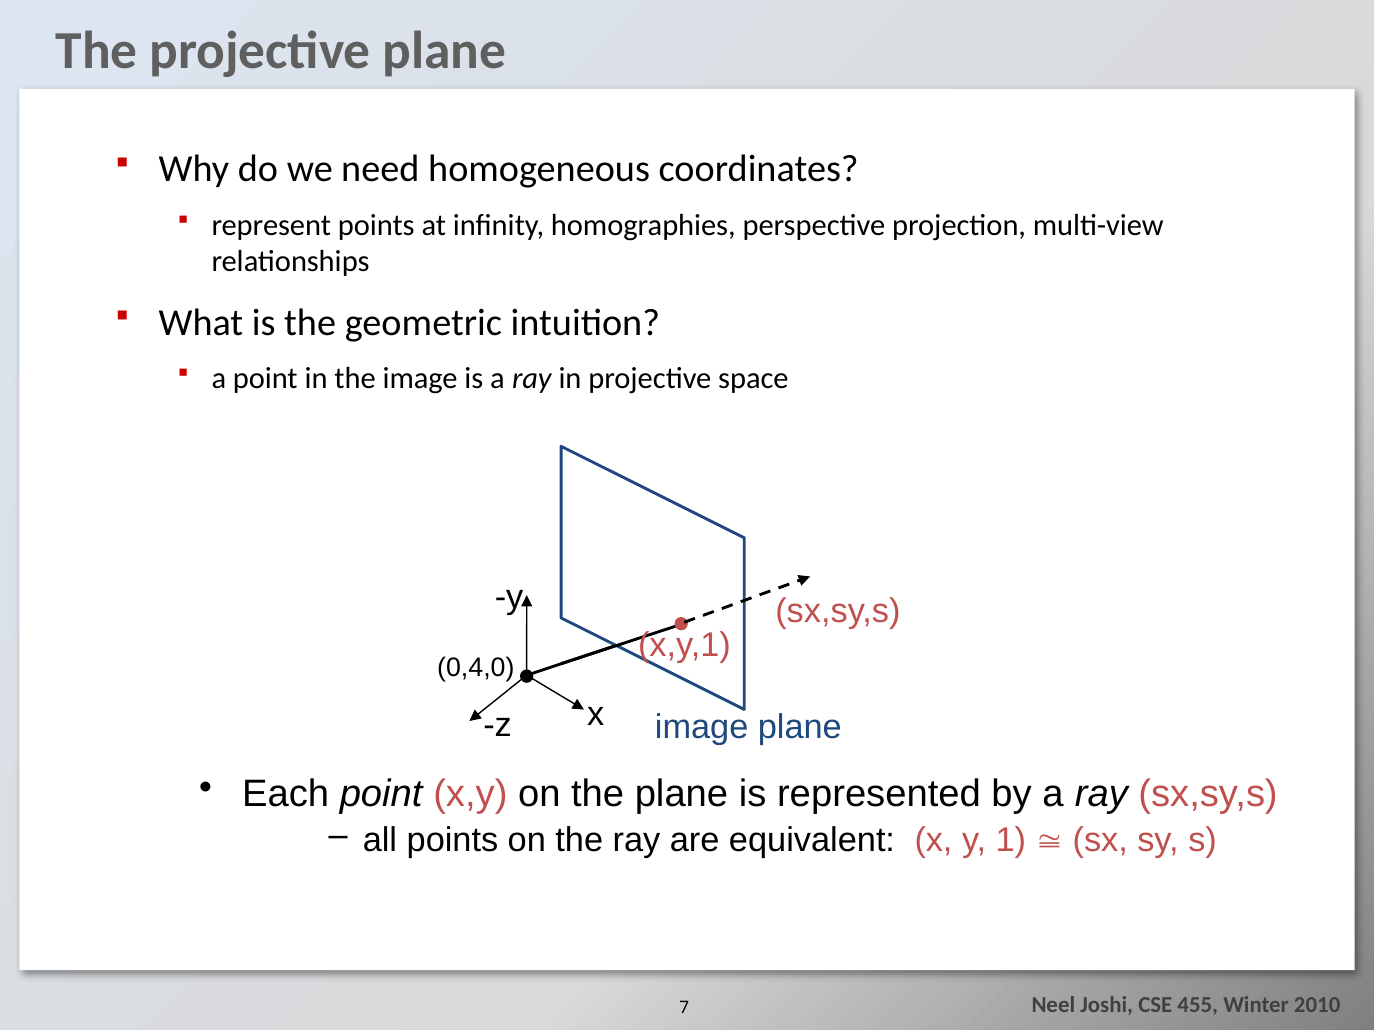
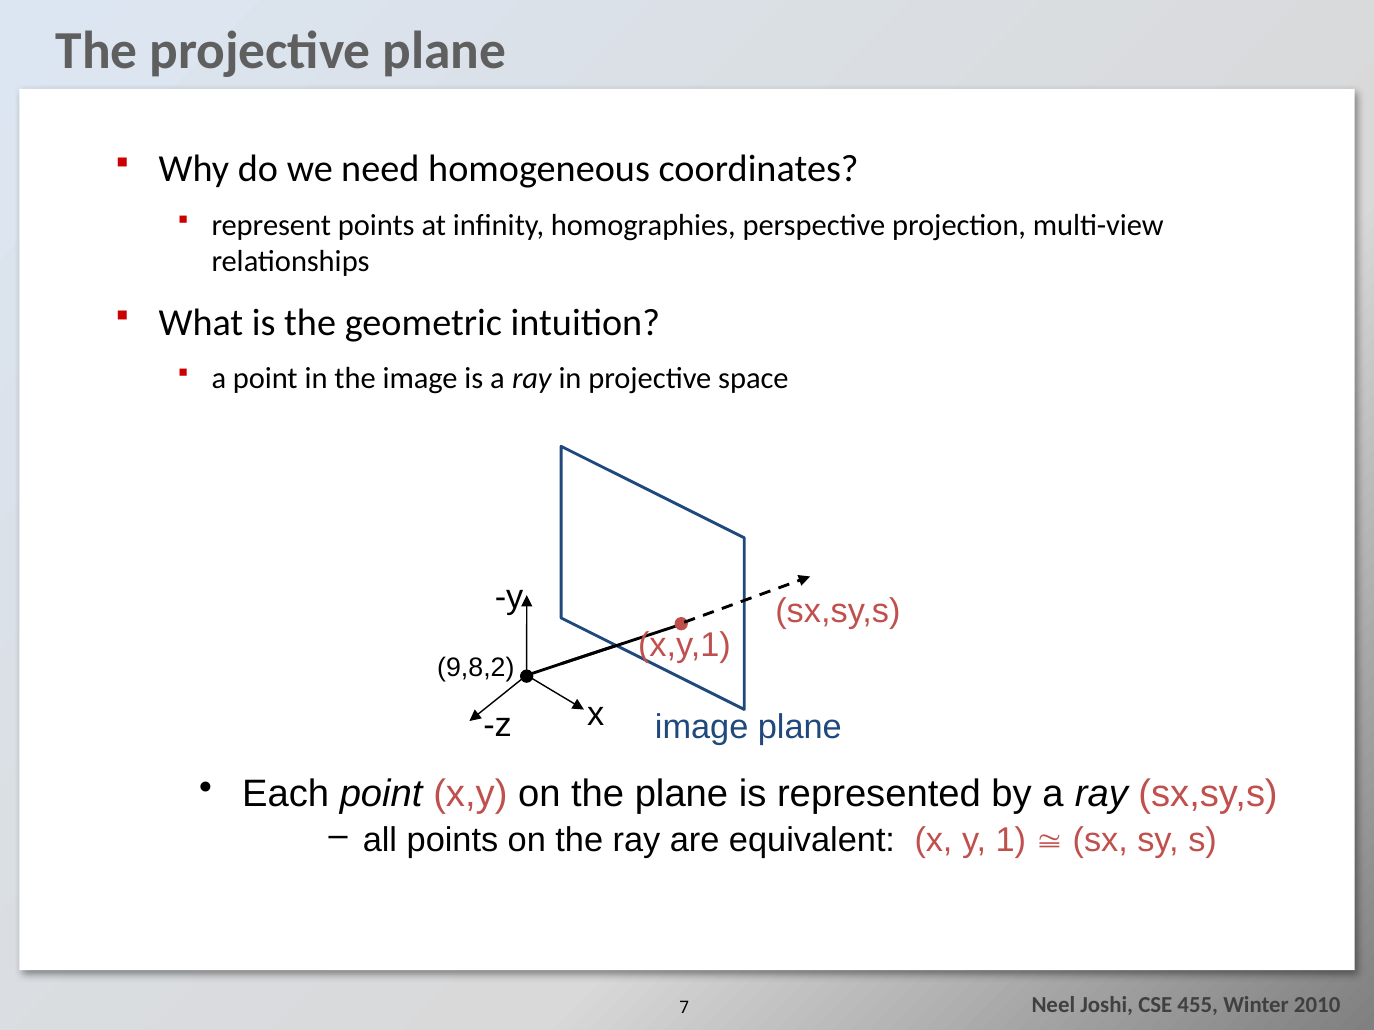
0,4,0: 0,4,0 -> 9,8,2
